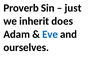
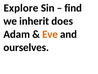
Proverb: Proverb -> Explore
just: just -> find
Eve colour: blue -> orange
